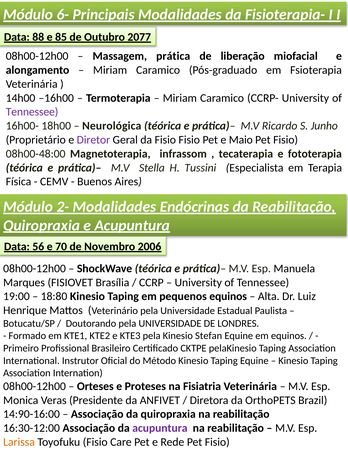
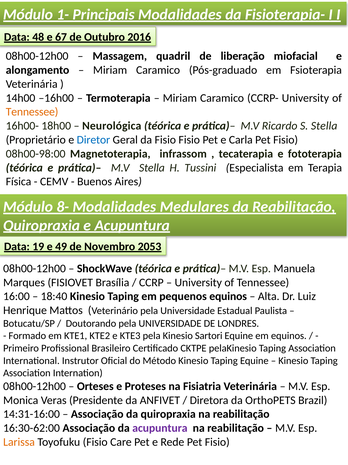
6-: 6- -> 1-
88: 88 -> 48
85: 85 -> 67
2077: 2077 -> 2016
prática: prática -> quadril
Tennessee at (32, 112) colour: purple -> orange
S Junho: Junho -> Stella
Diretor colour: purple -> blue
Maio: Maio -> Carla
08h00-48:00: 08h00-48:00 -> 08h00-98:00
2-: 2- -> 8-
Endócrinas: Endócrinas -> Medulares
56: 56 -> 19
70: 70 -> 49
2006: 2006 -> 2053
19:00: 19:00 -> 16:00
18:80: 18:80 -> 18:40
Stefan: Stefan -> Sartori
14:90-16:00: 14:90-16:00 -> 14:31-16:00
16:30-12:00: 16:30-12:00 -> 16:30-62:00
